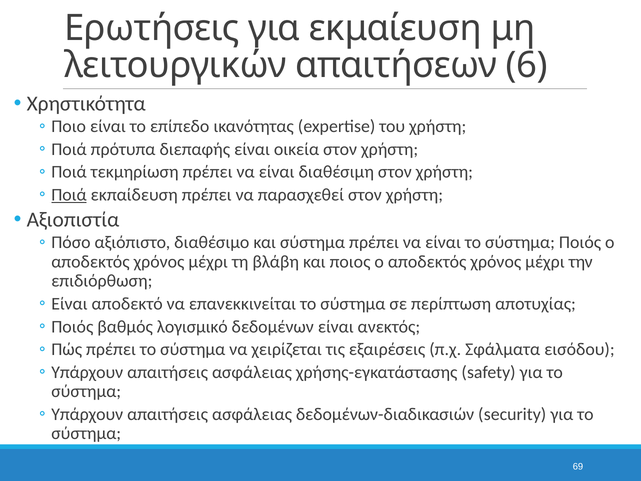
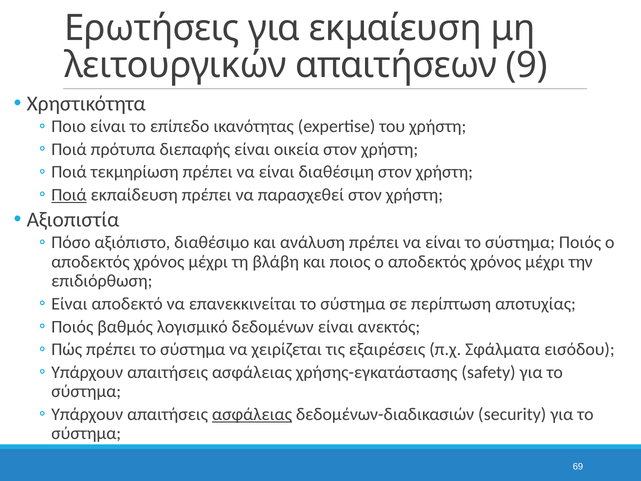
6: 6 -> 9
και σύστημα: σύστημα -> ανάλυση
ασφάλειας at (252, 414) underline: none -> present
